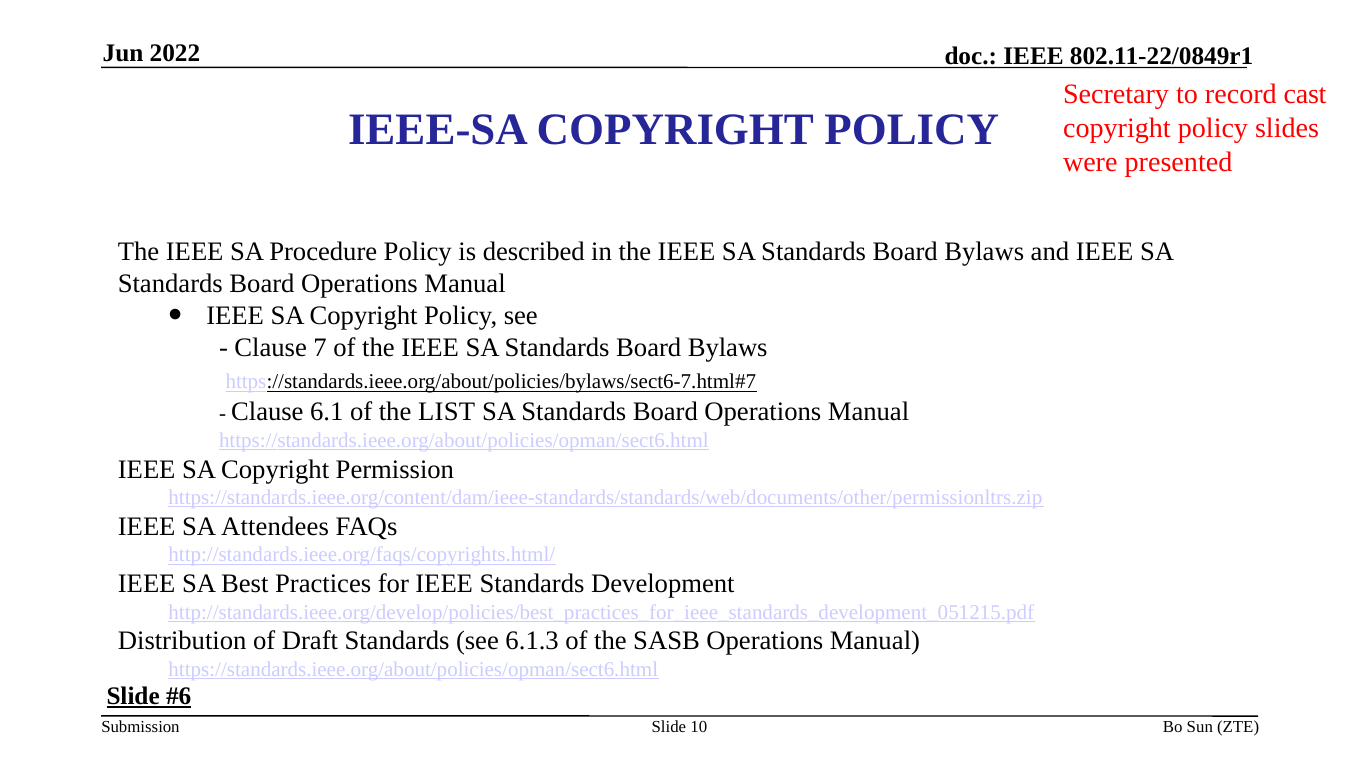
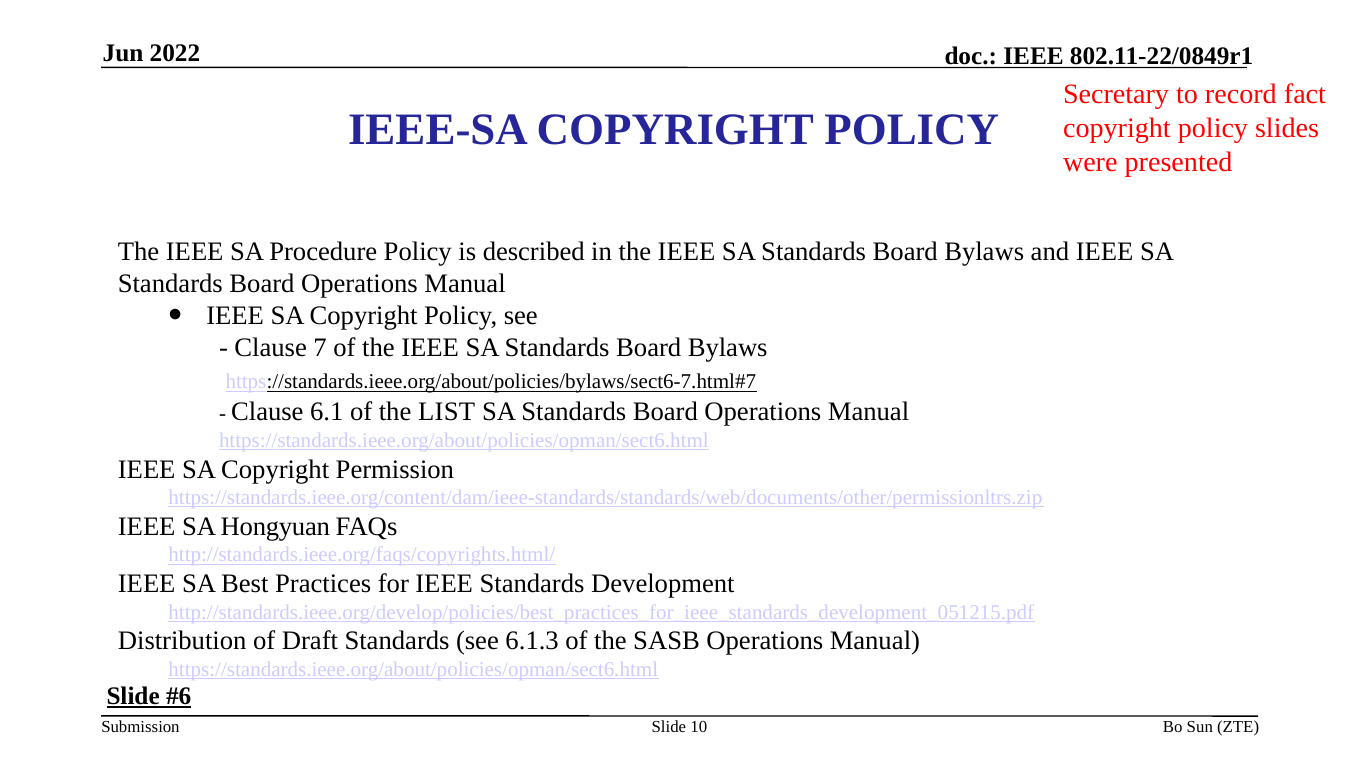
cast: cast -> fact
Attendees: Attendees -> Hongyuan
